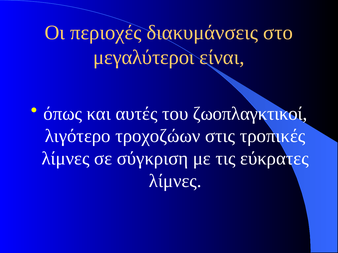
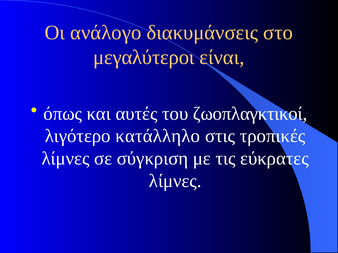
περιοχές: περιοχές -> ανάλογο
τροχοζώων: τροχοζώων -> κατάλληλο
